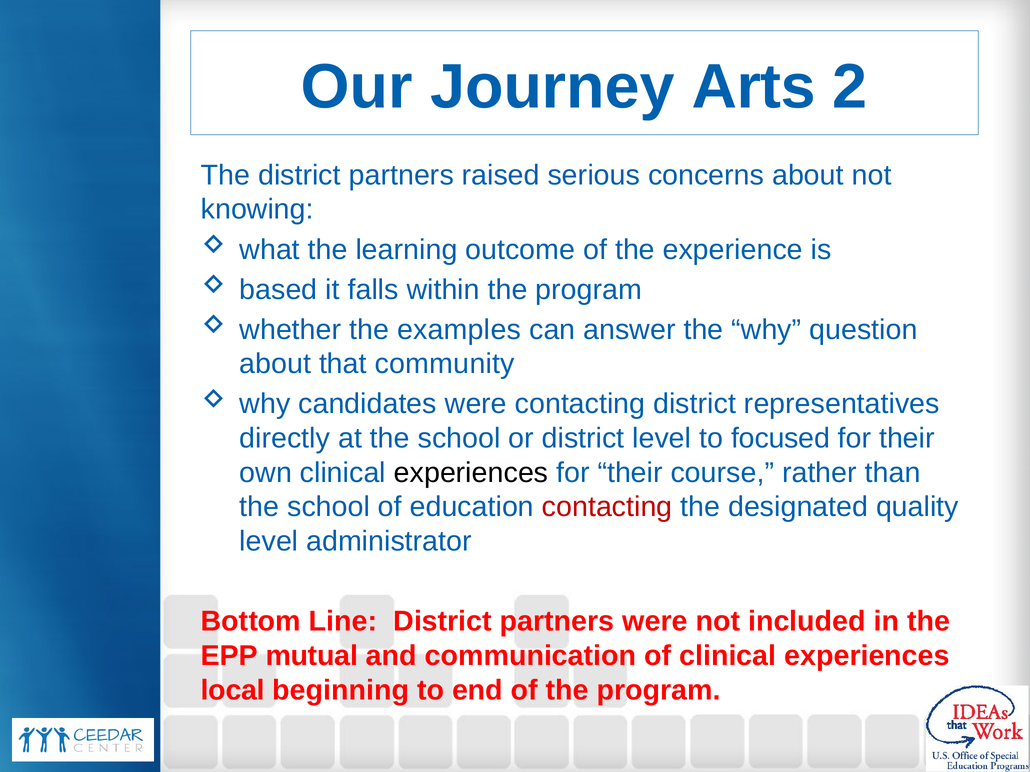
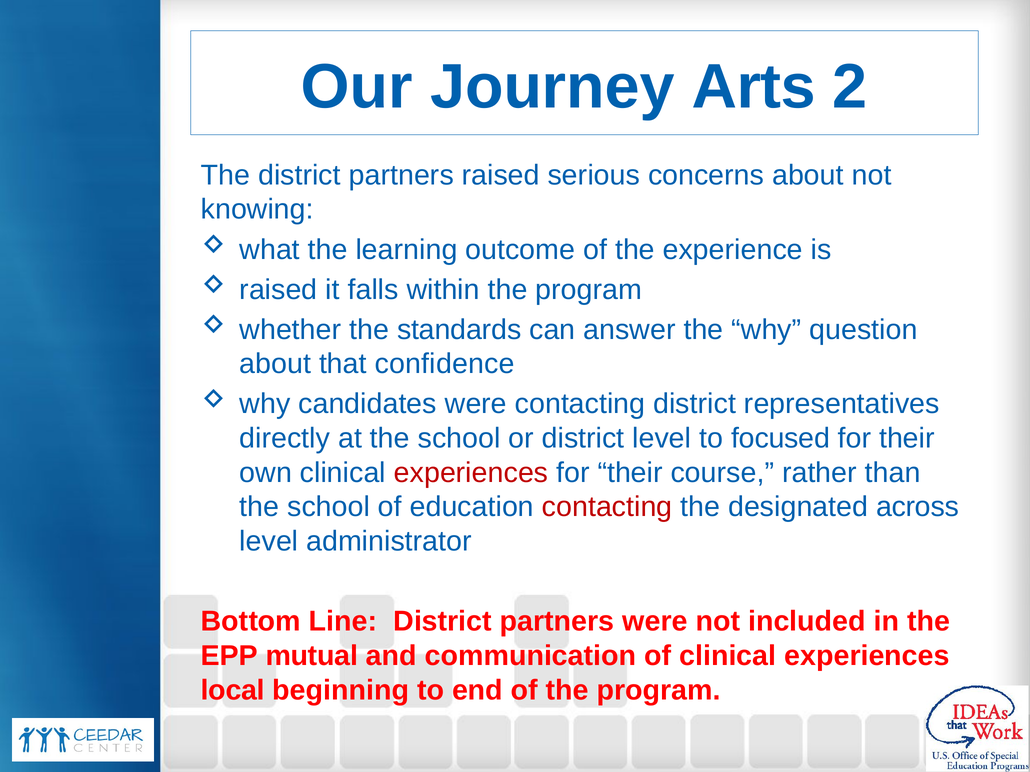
based at (278, 290): based -> raised
examples: examples -> standards
community: community -> confidence
experiences at (471, 473) colour: black -> red
quality: quality -> across
